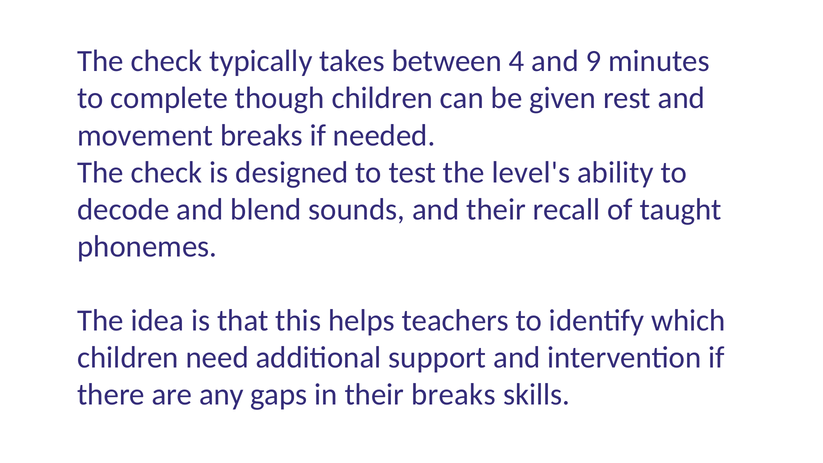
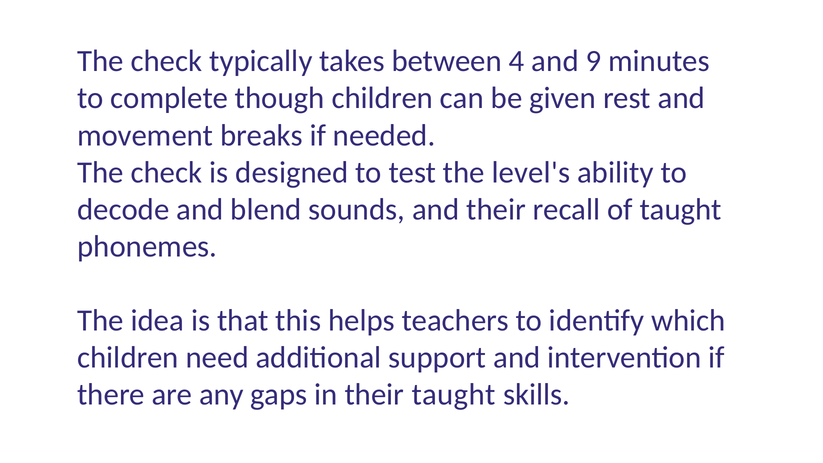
their breaks: breaks -> taught
